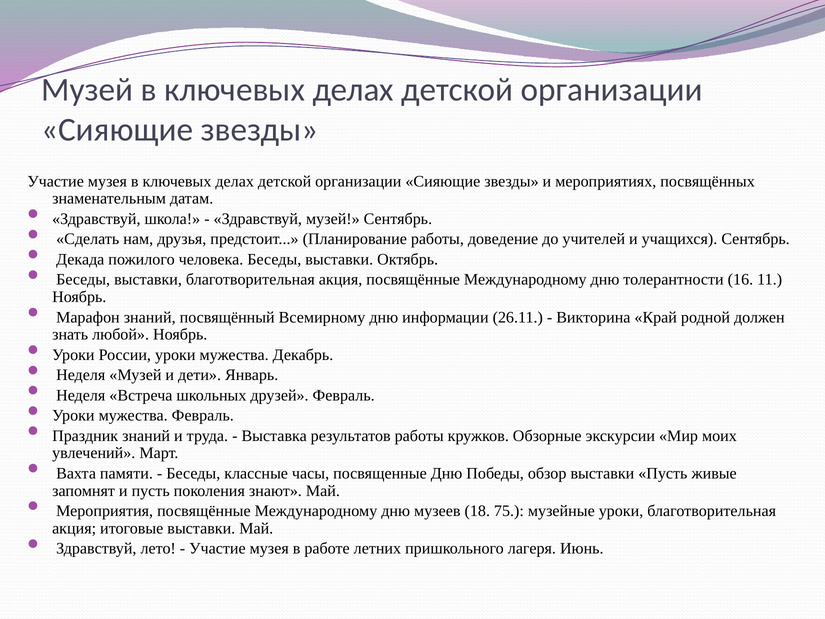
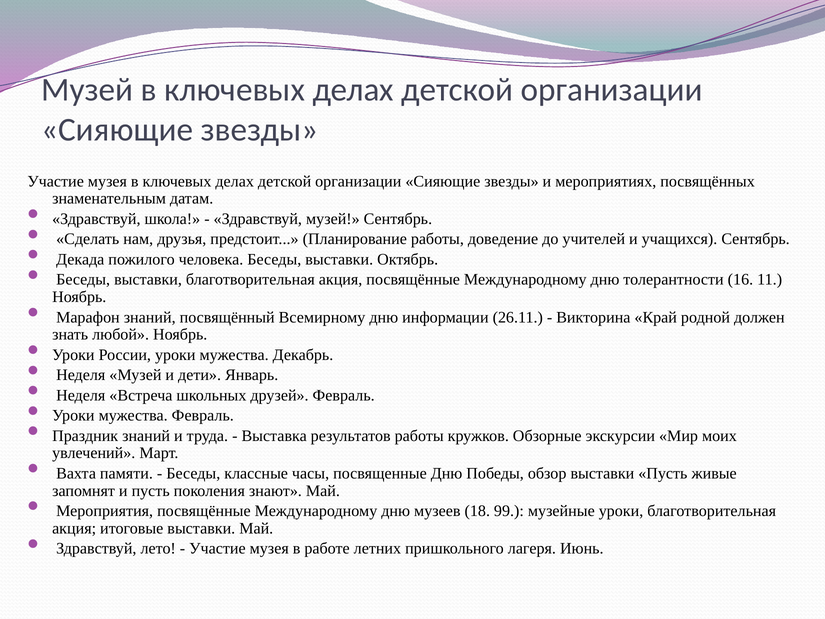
75: 75 -> 99
